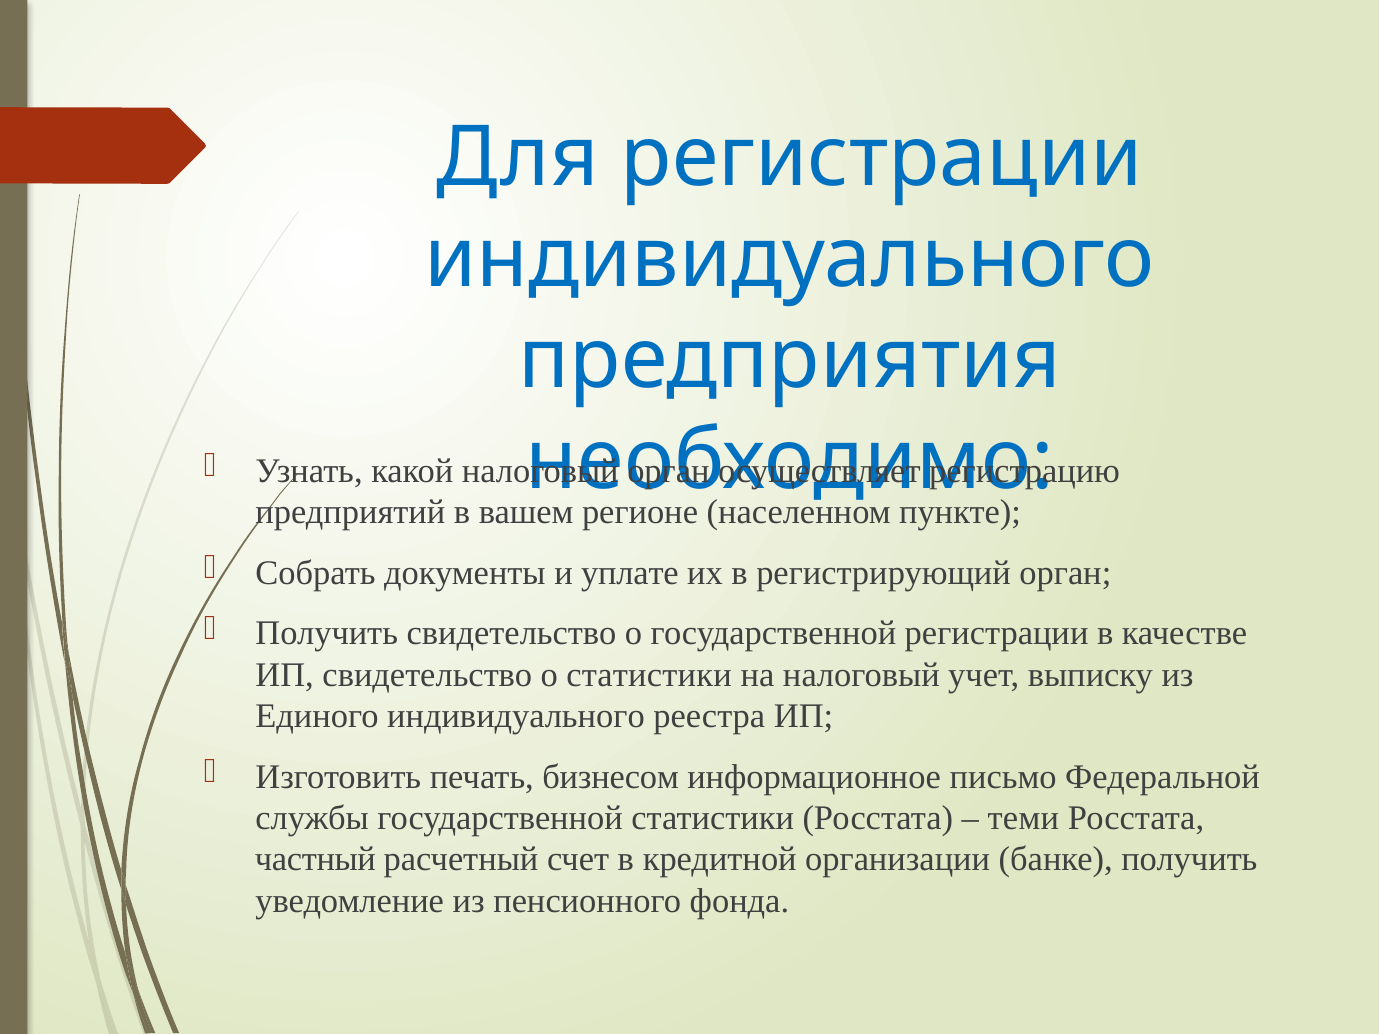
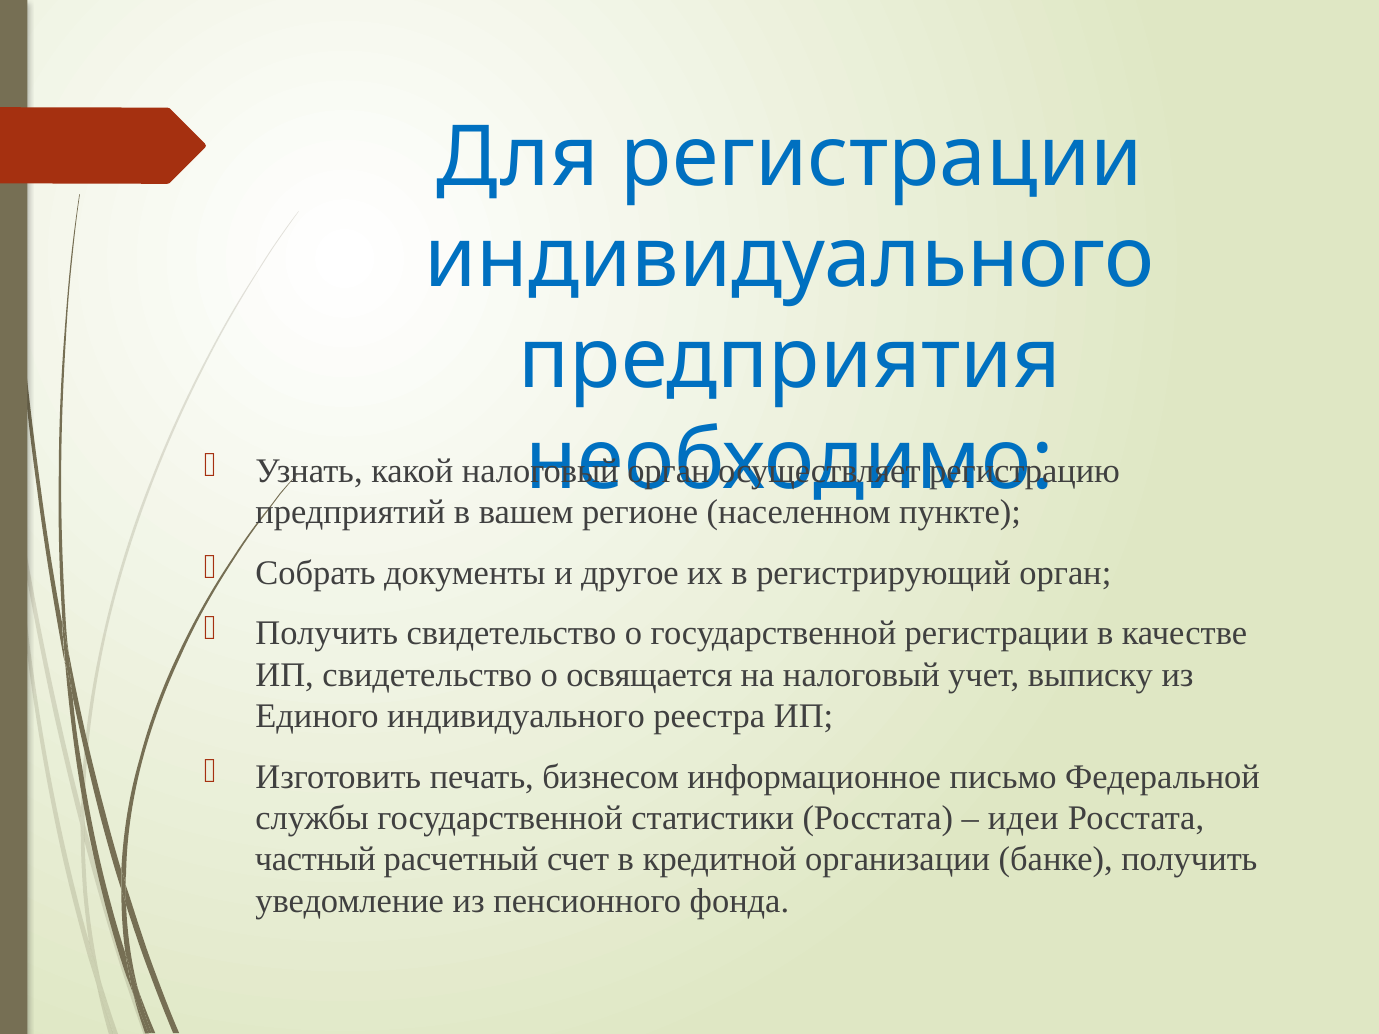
уплате: уплате -> другое
о статистики: статистики -> освящается
теми: теми -> идеи
